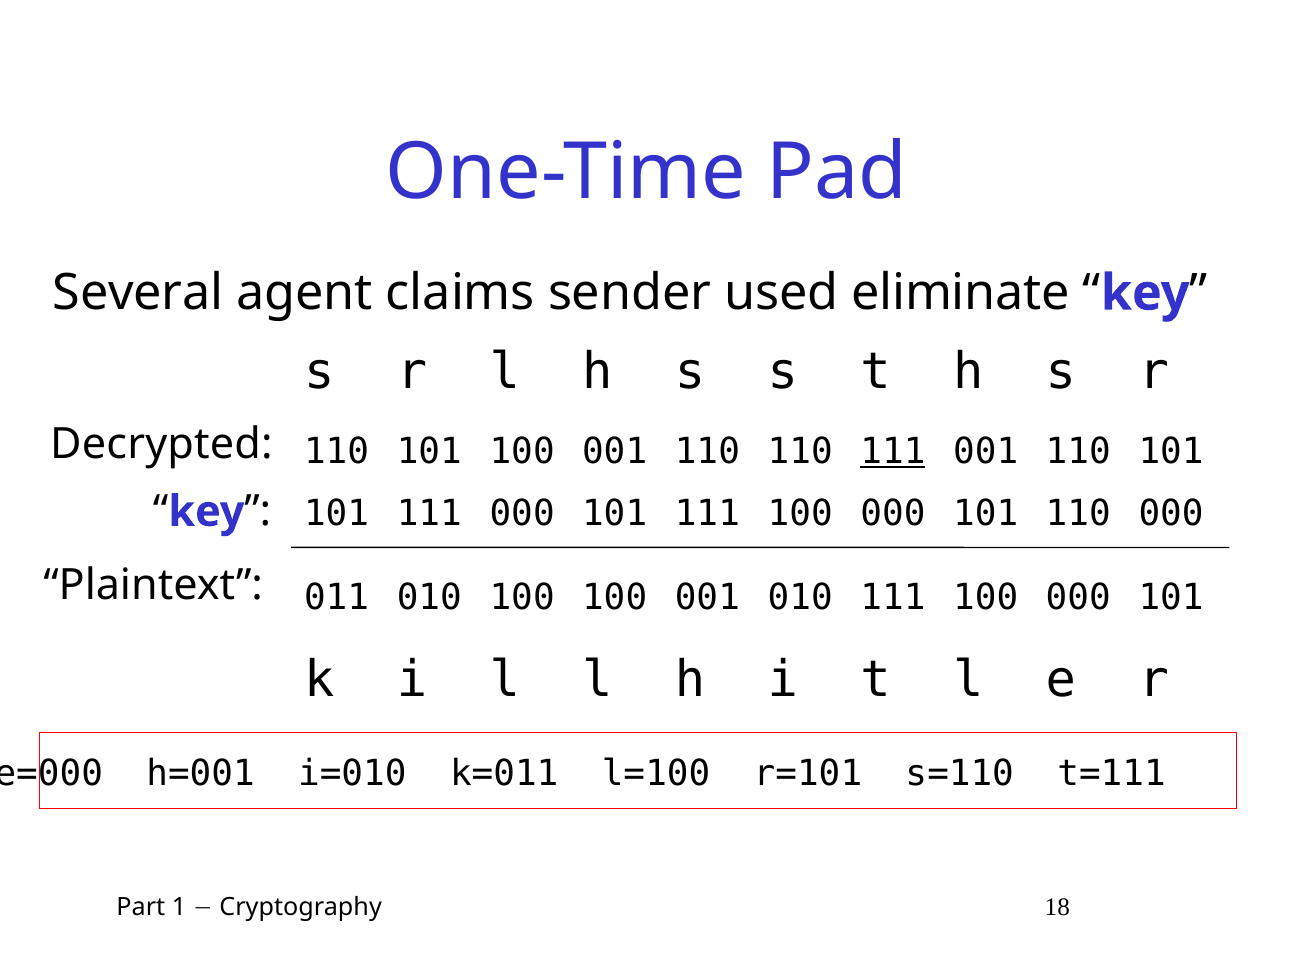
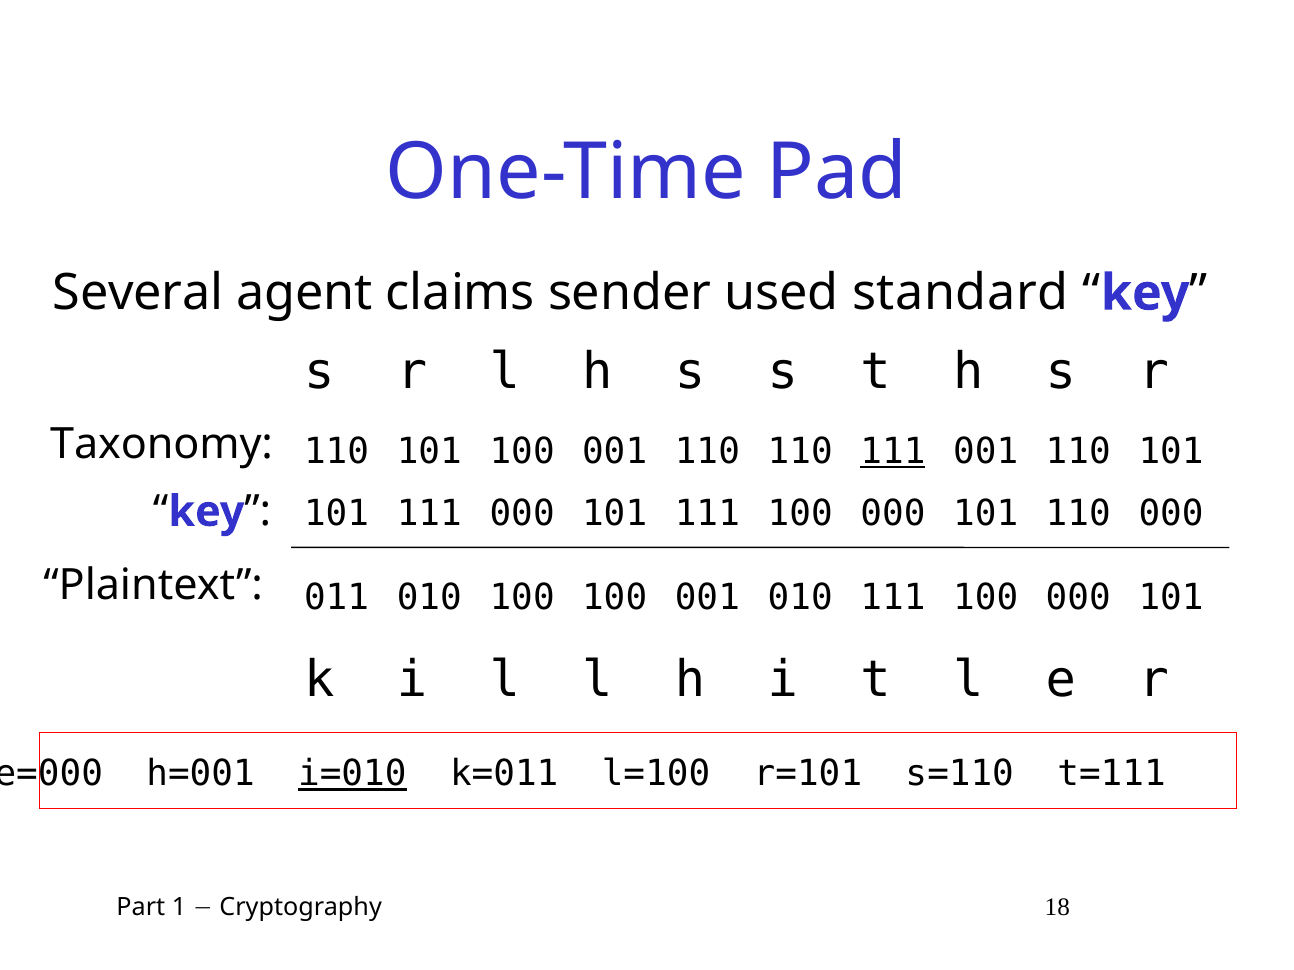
eliminate: eliminate -> standard
Decrypted: Decrypted -> Taxonomy
i=010 underline: none -> present
